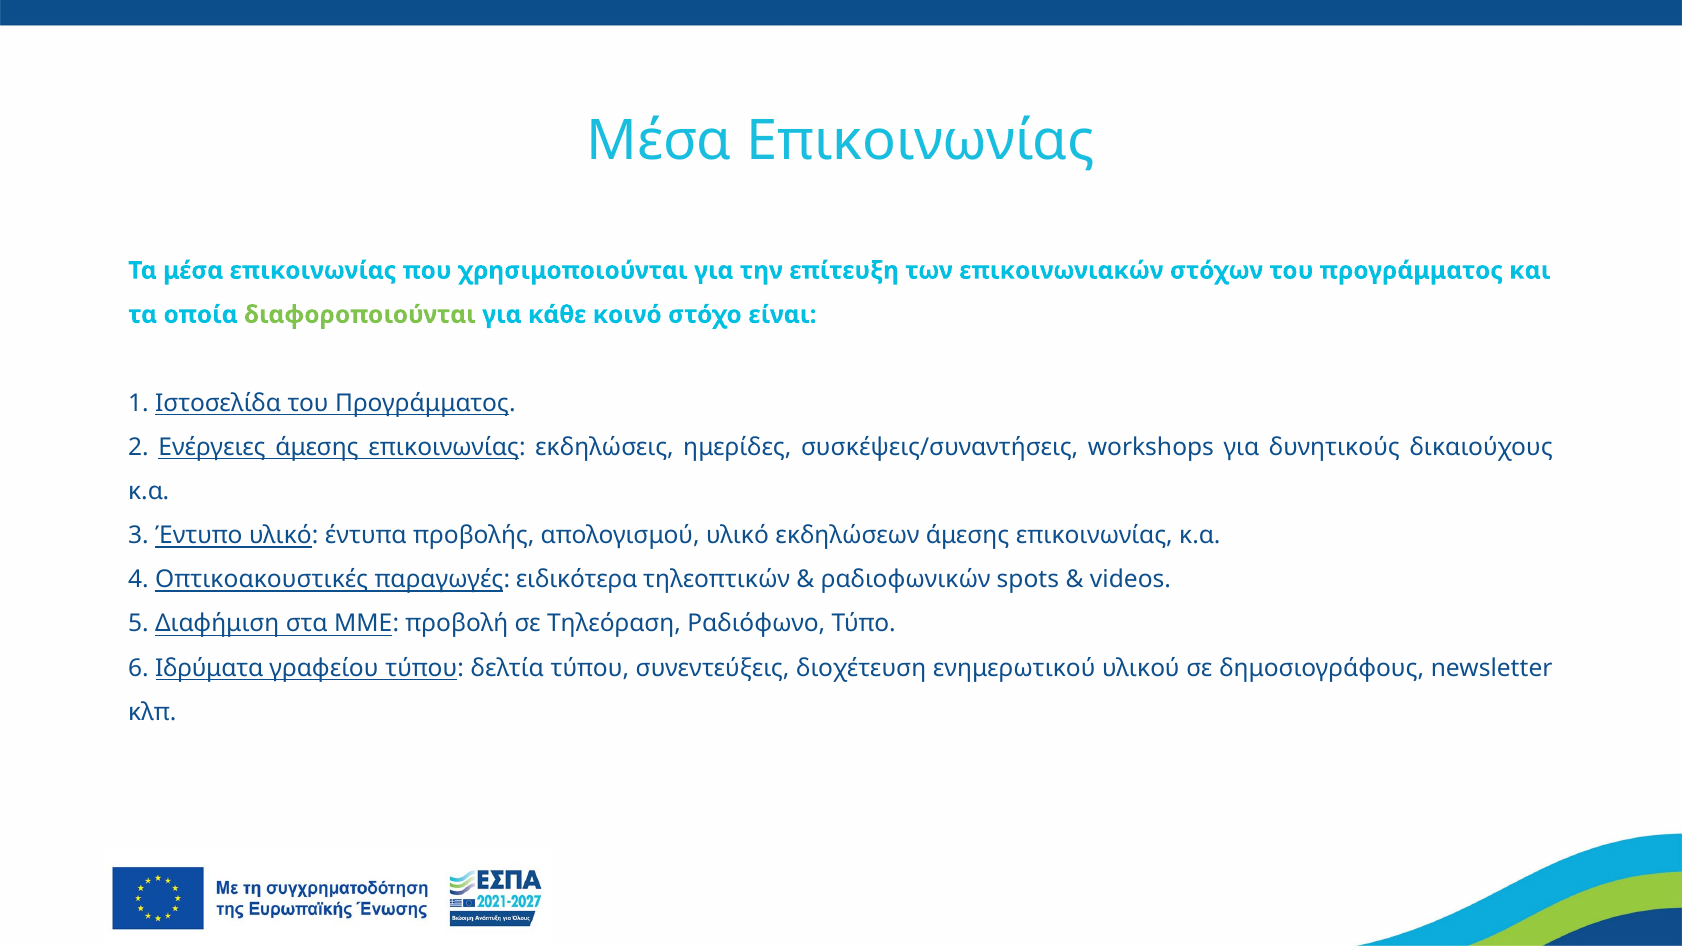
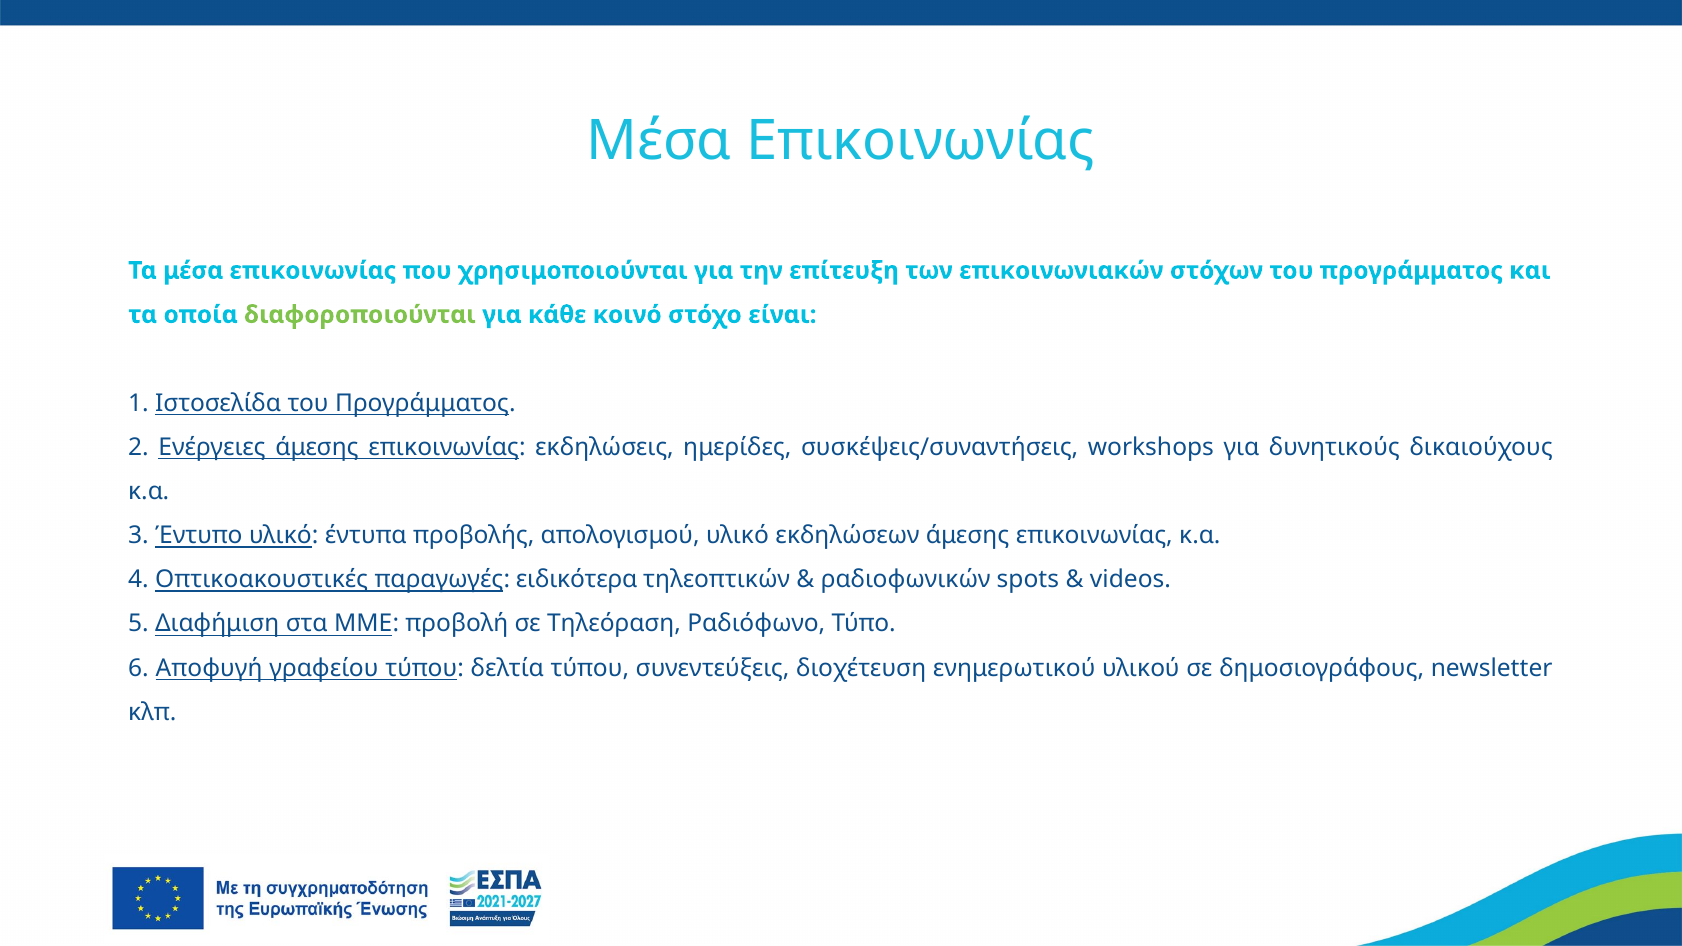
Ιδρύματα: Ιδρύματα -> Αποφυγή
